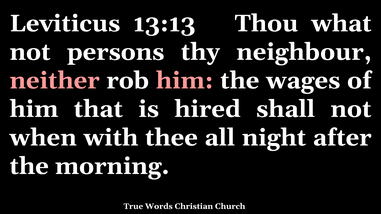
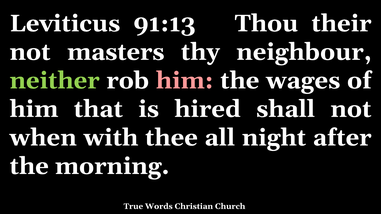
13:13: 13:13 -> 91:13
what: what -> their
persons: persons -> masters
neither colour: pink -> light green
